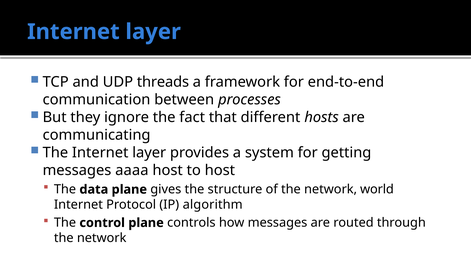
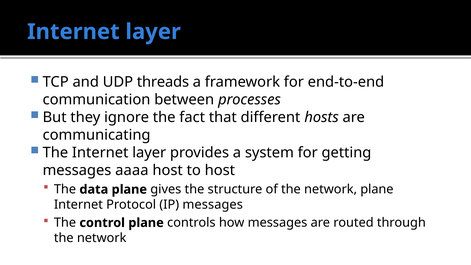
network world: world -> plane
IP algorithm: algorithm -> messages
